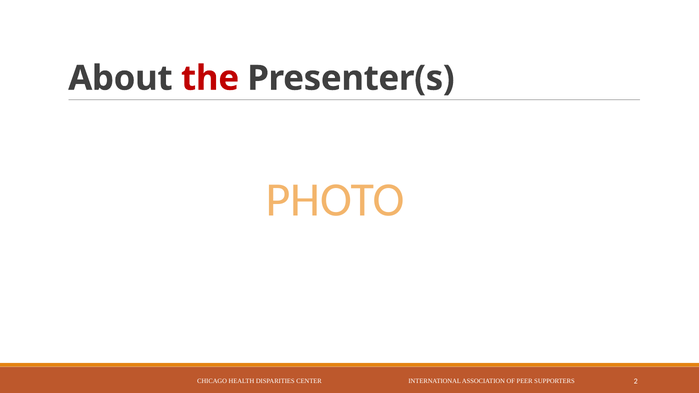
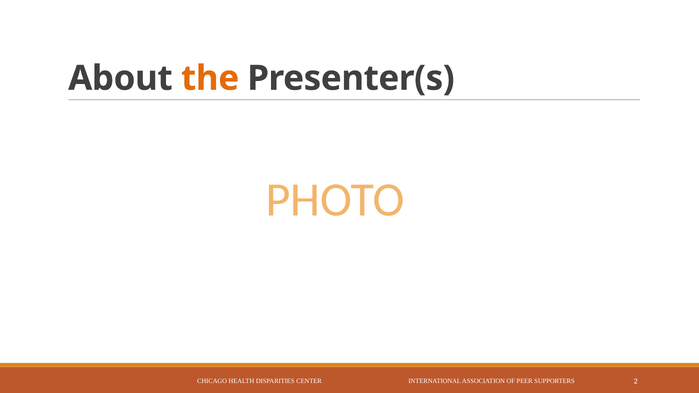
the colour: red -> orange
